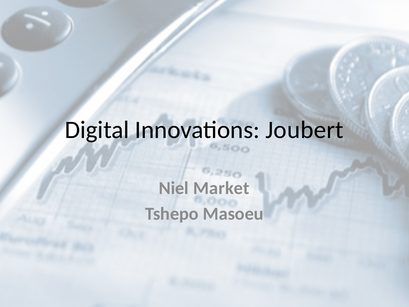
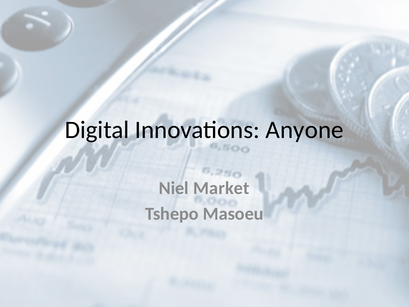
Joubert: Joubert -> Anyone
